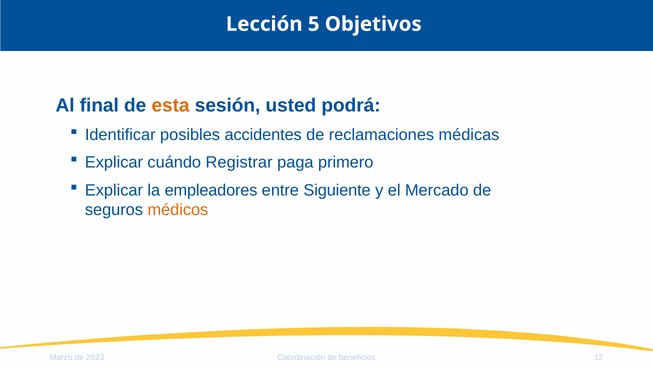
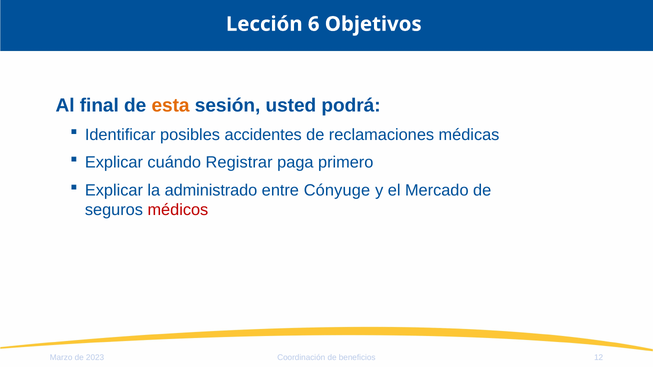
5: 5 -> 6
empleadores: empleadores -> administrado
Siguiente: Siguiente -> Cónyuge
médicos colour: orange -> red
